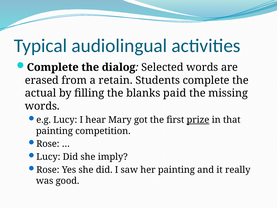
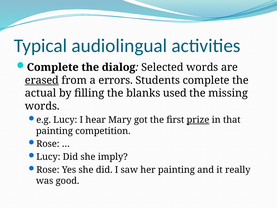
erased underline: none -> present
retain: retain -> errors
paid: paid -> used
